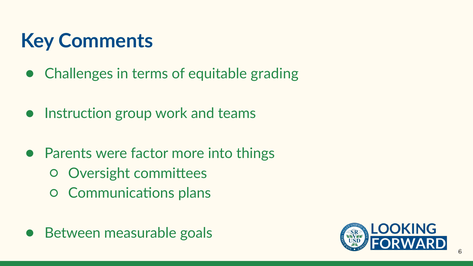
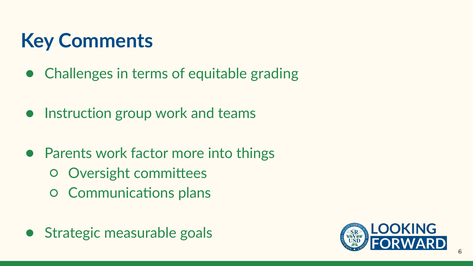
Parents were: were -> work
Between: Between -> Strategic
